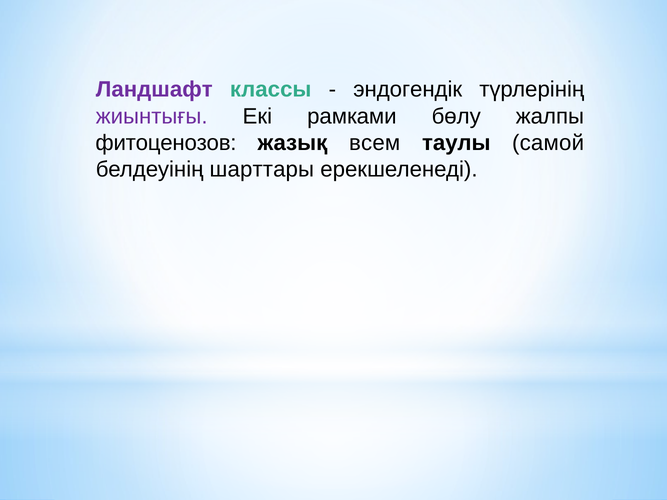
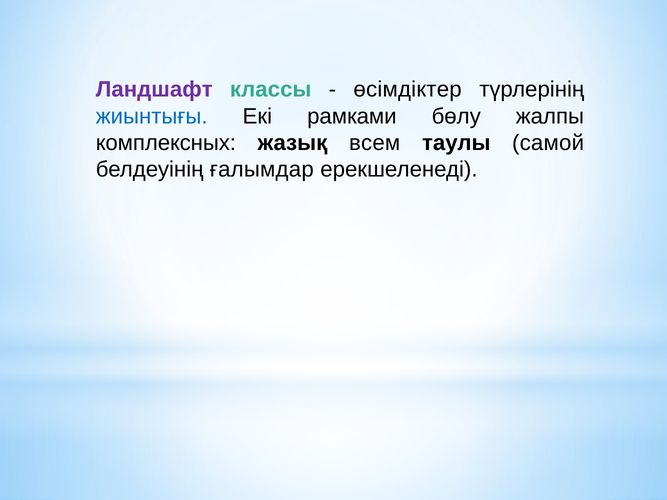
эндогендік: эндогендік -> өсімдіктер
жиынтығы colour: purple -> blue
фитоценозов: фитоценозов -> комплексных
шарттары: шарттары -> ғалымдар
